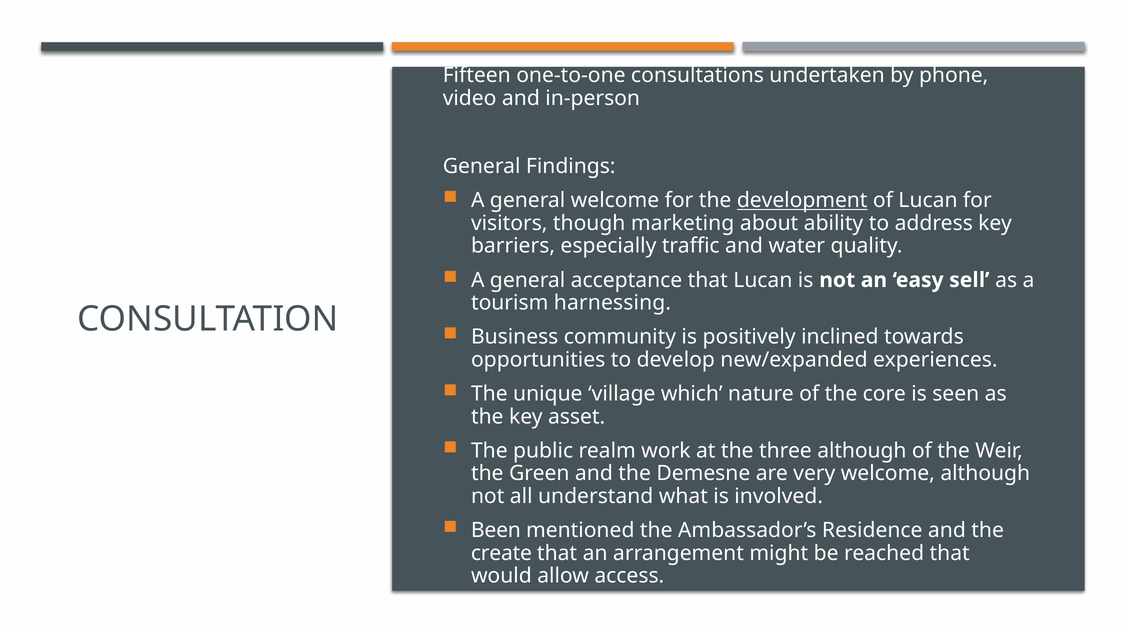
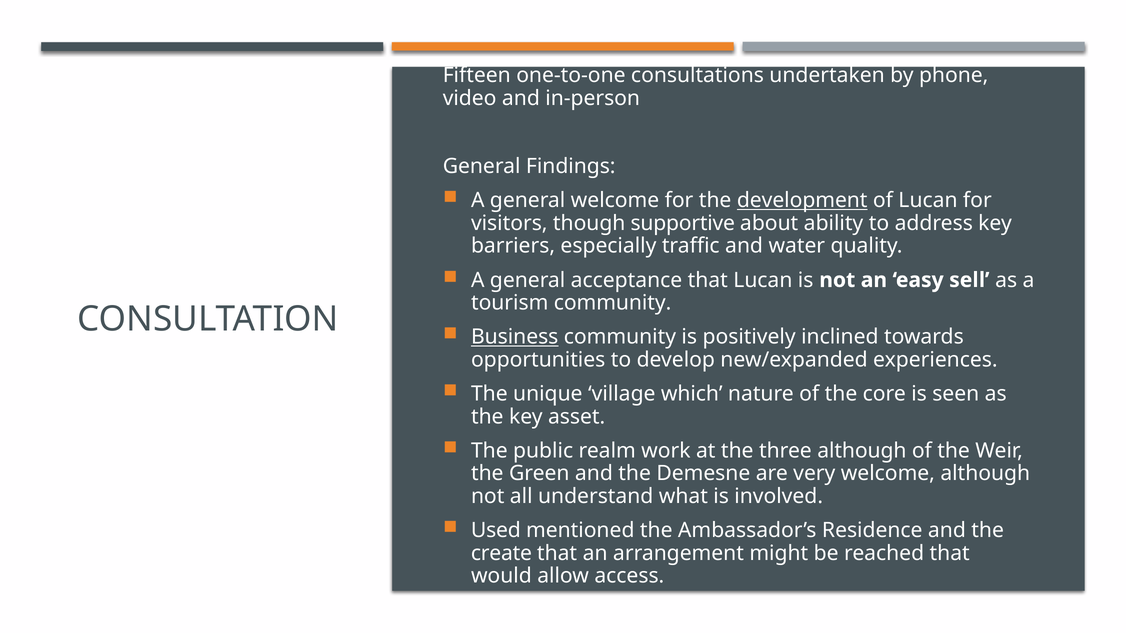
marketing: marketing -> supportive
tourism harnessing: harnessing -> community
Business underline: none -> present
Been: Been -> Used
